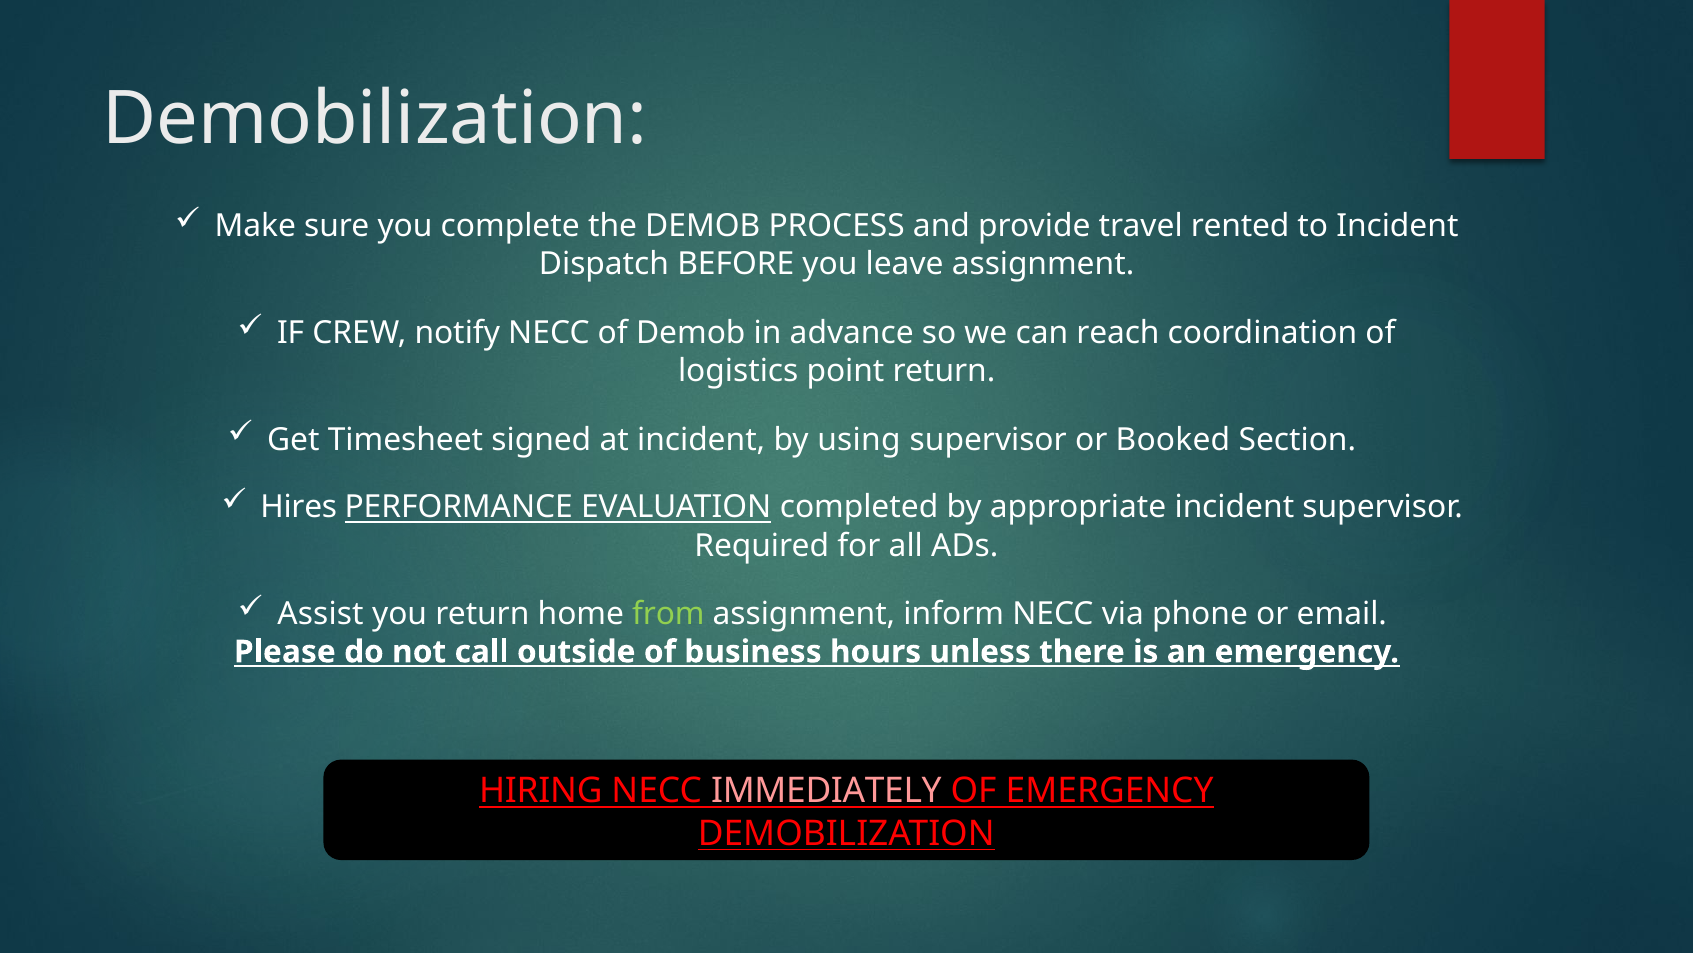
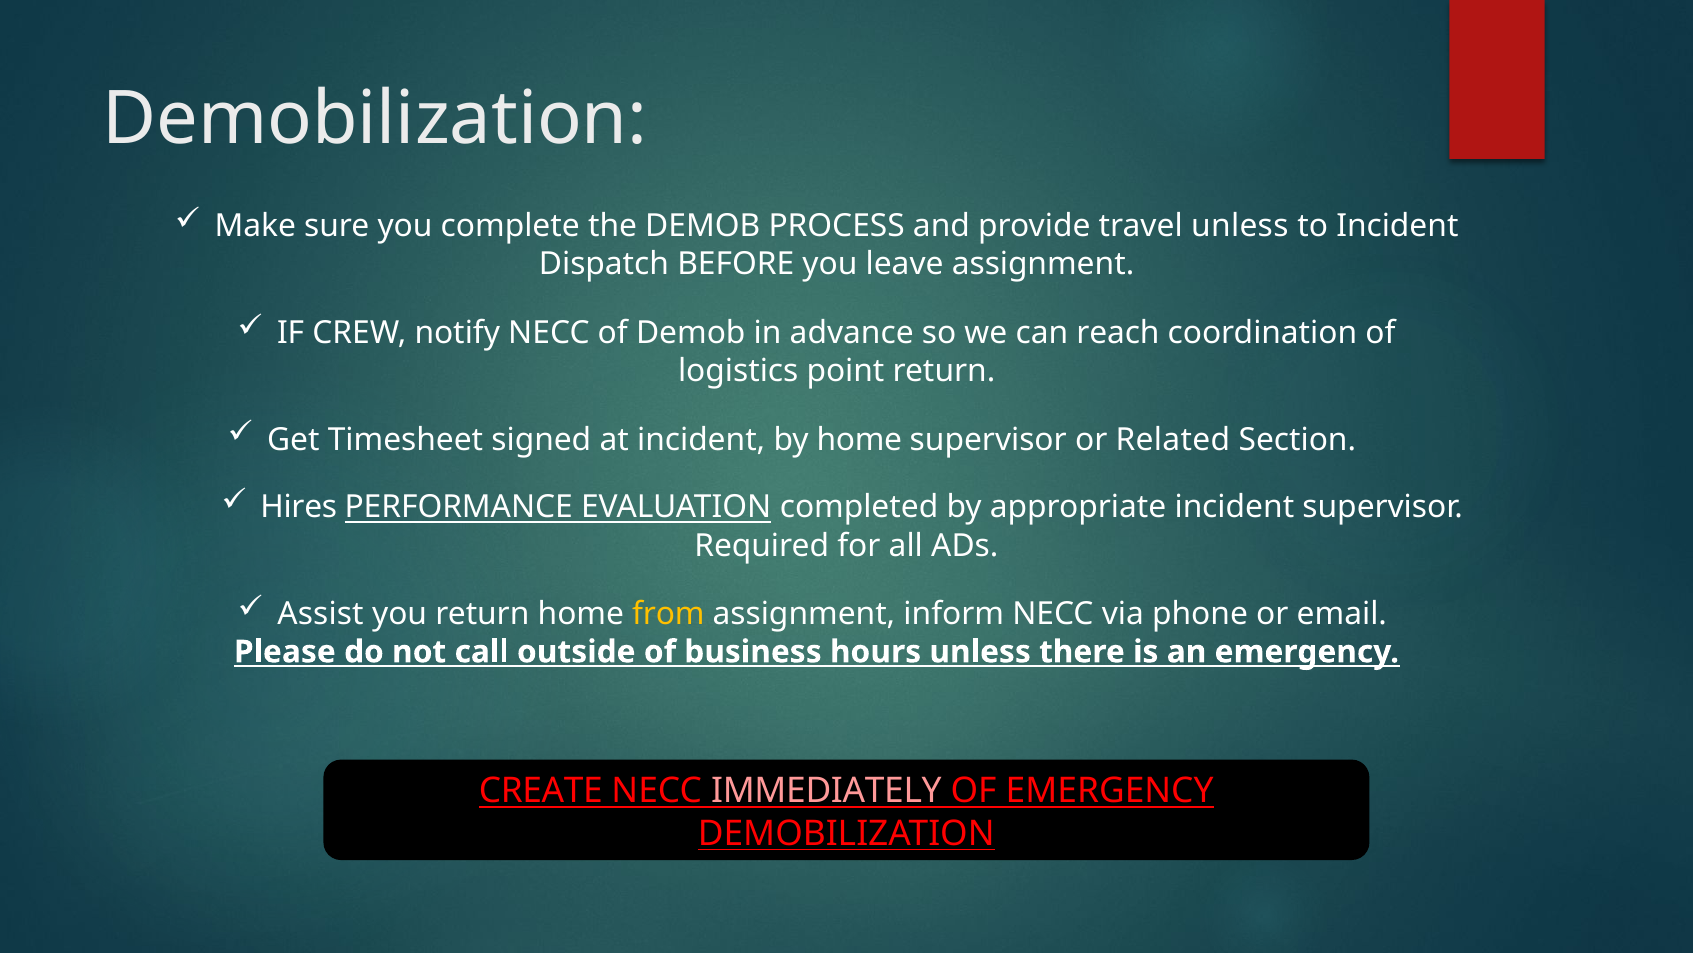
travel rented: rented -> unless
by using: using -> home
Booked: Booked -> Related
from colour: light green -> yellow
HIRING: HIRING -> CREATE
